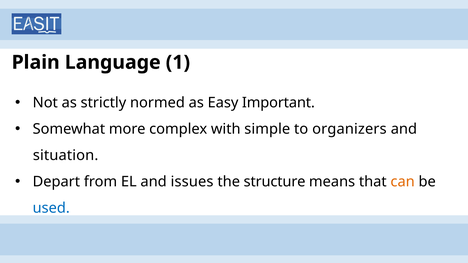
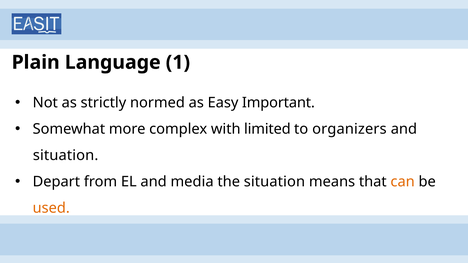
simple: simple -> limited
issues: issues -> media
the structure: structure -> situation
used colour: blue -> orange
